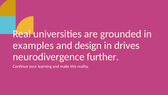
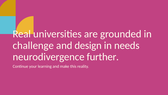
examples: examples -> challenge
drives: drives -> needs
